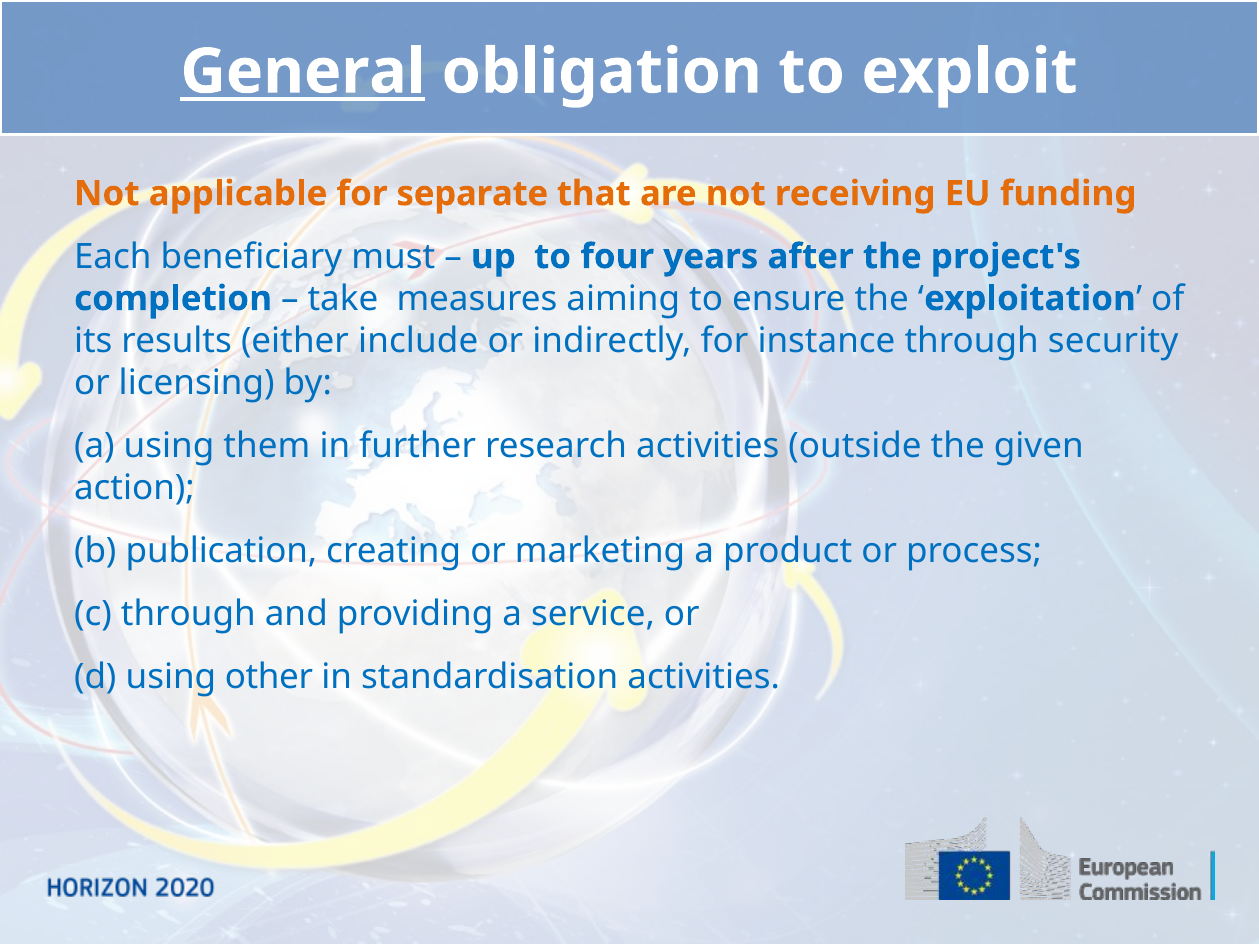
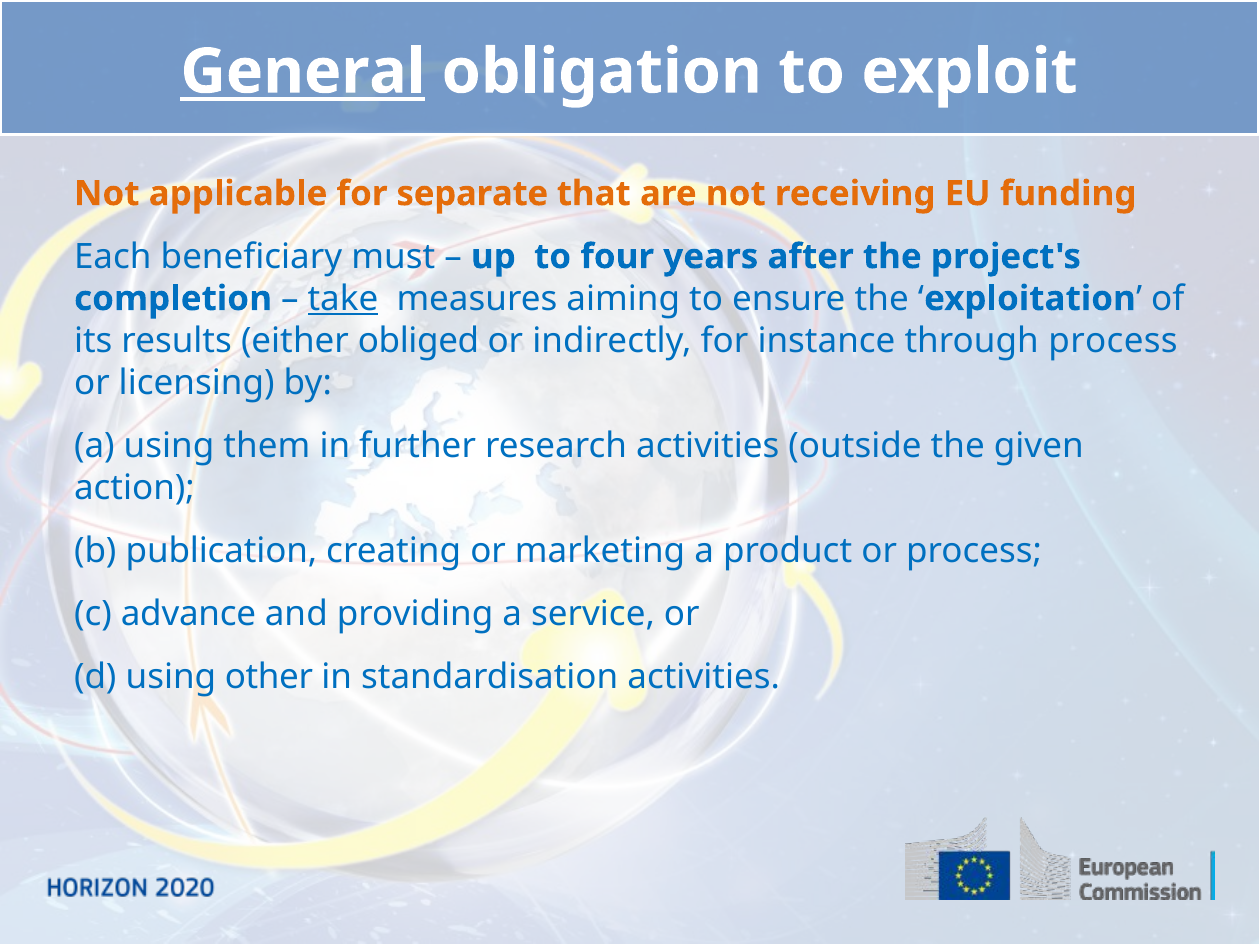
take underline: none -> present
include: include -> obliged
through security: security -> process
c through: through -> advance
